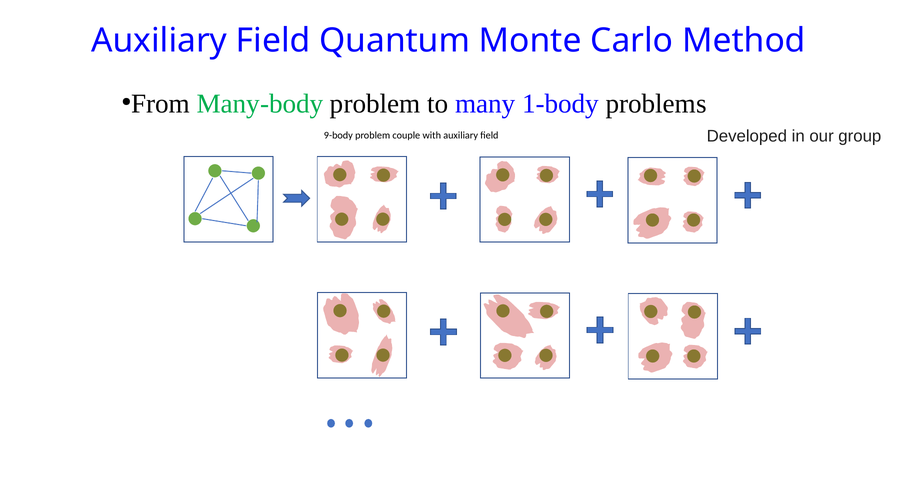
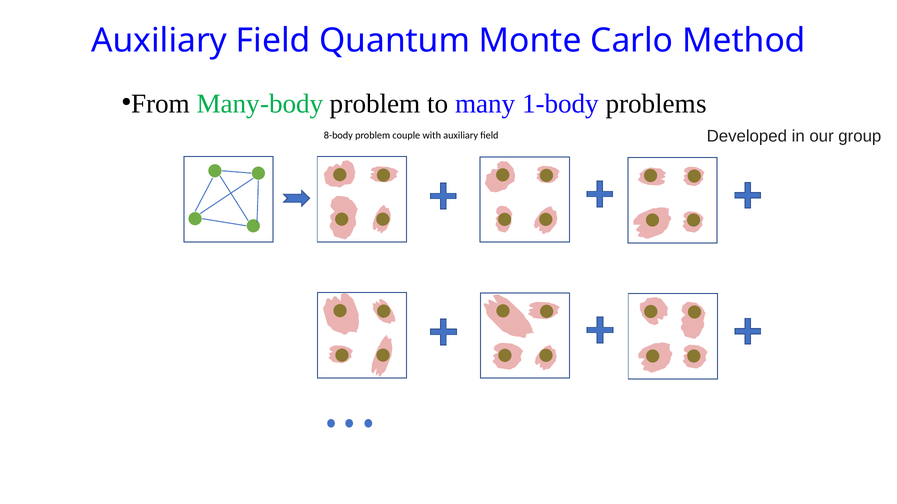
9-body: 9-body -> 8-body
